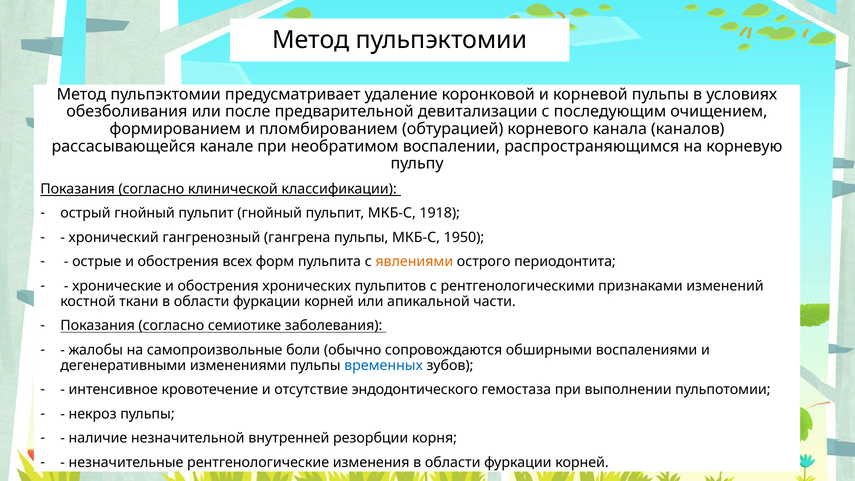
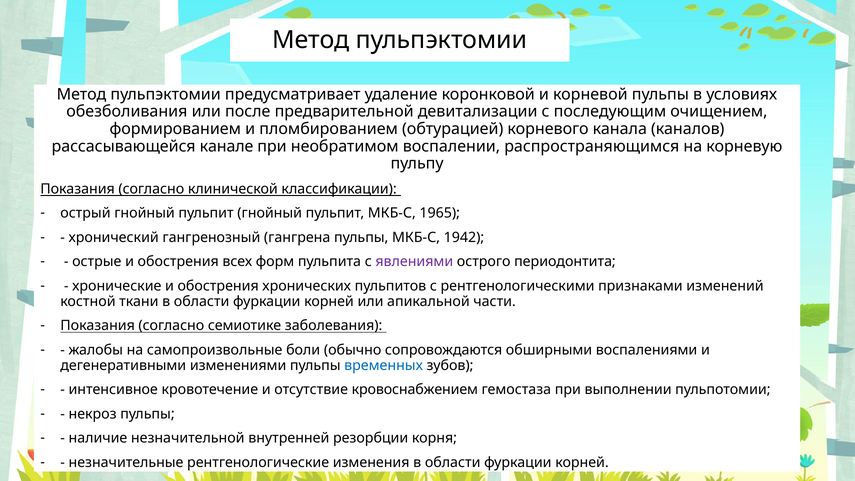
1918: 1918 -> 1965
1950: 1950 -> 1942
явлениями colour: orange -> purple
эндодонтического: эндодонтического -> кровоснабжением
